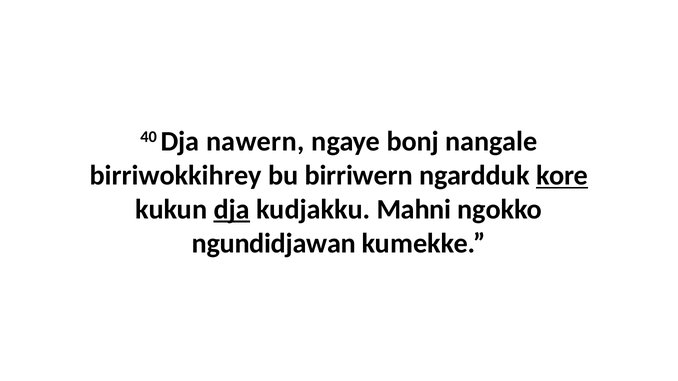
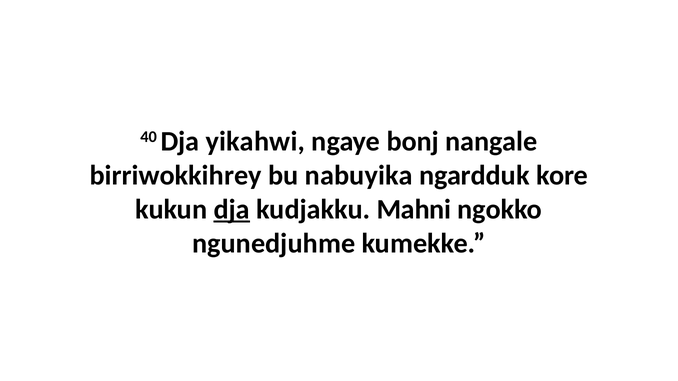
nawern: nawern -> yikahwi
birriwern: birriwern -> nabuyika
kore underline: present -> none
ngundidjawan: ngundidjawan -> ngunedjuhme
